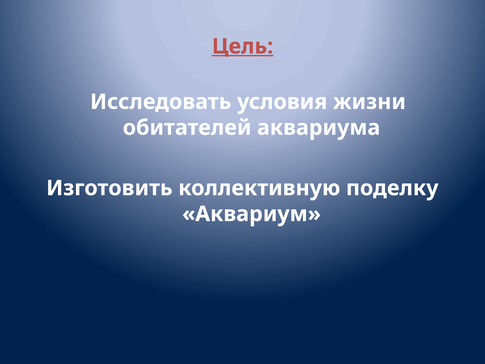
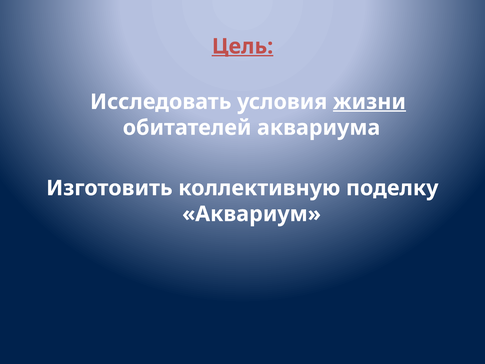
жизни underline: none -> present
